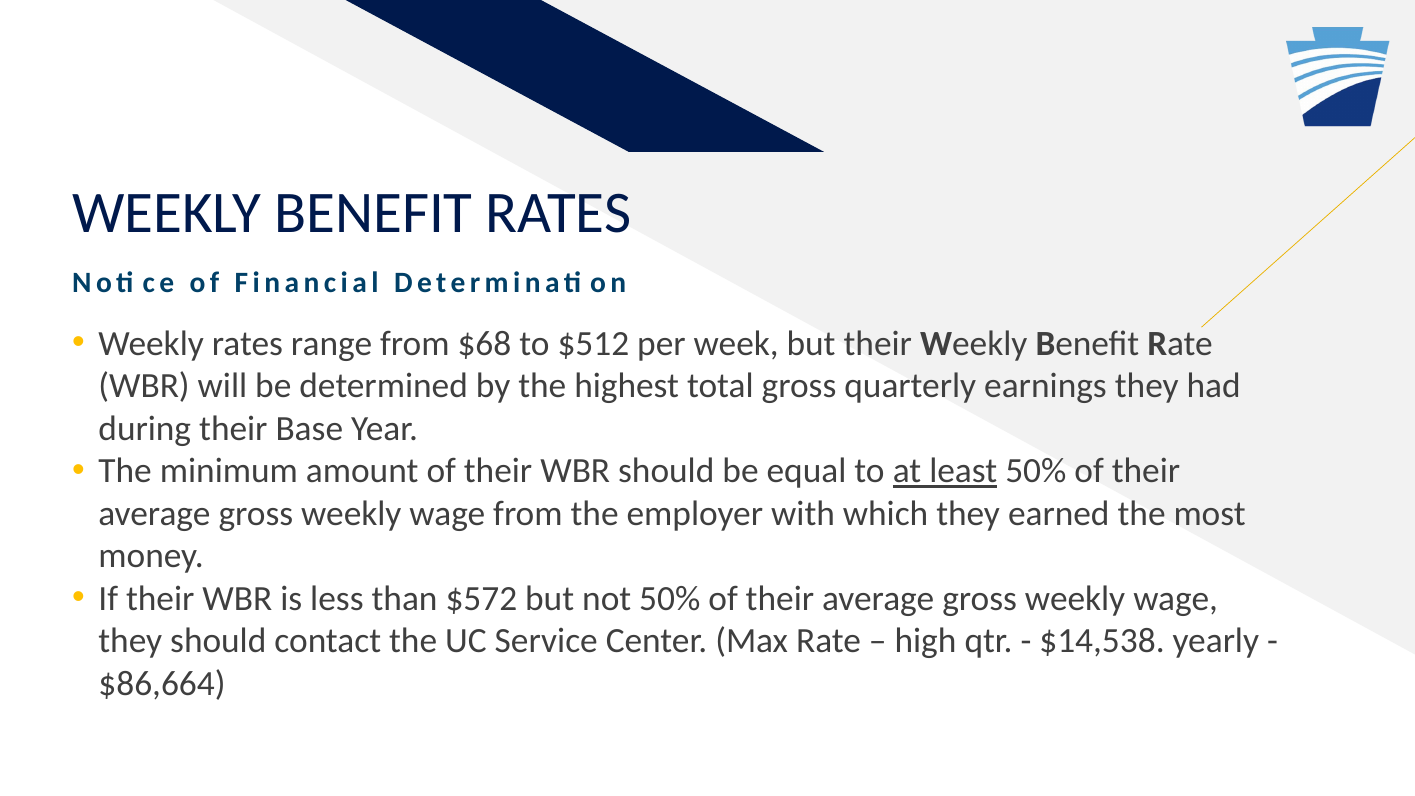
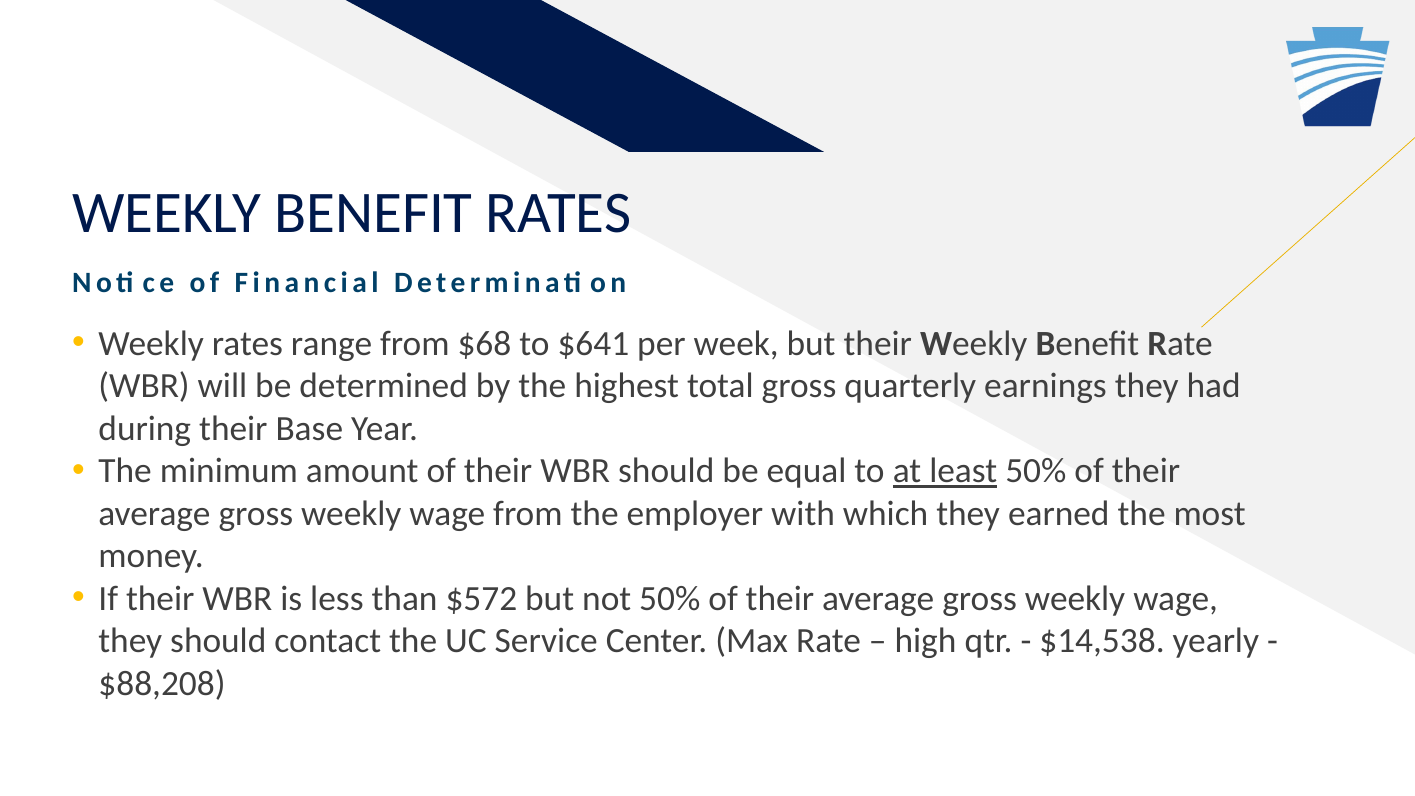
$512: $512 -> $641
$86,664: $86,664 -> $88,208
